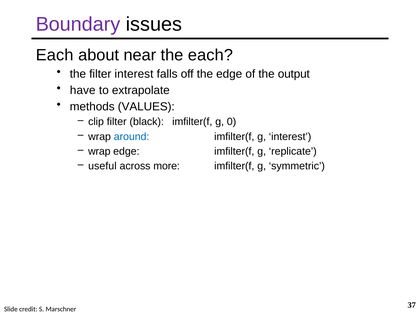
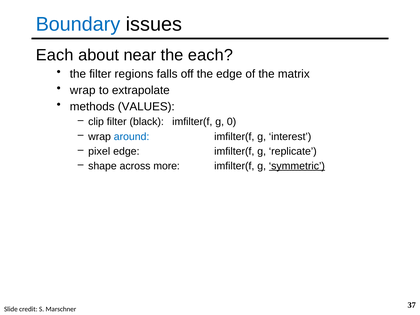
Boundary colour: purple -> blue
filter interest: interest -> regions
output: output -> matrix
have at (83, 90): have -> wrap
wrap at (99, 151): wrap -> pixel
useful: useful -> shape
symmetric underline: none -> present
